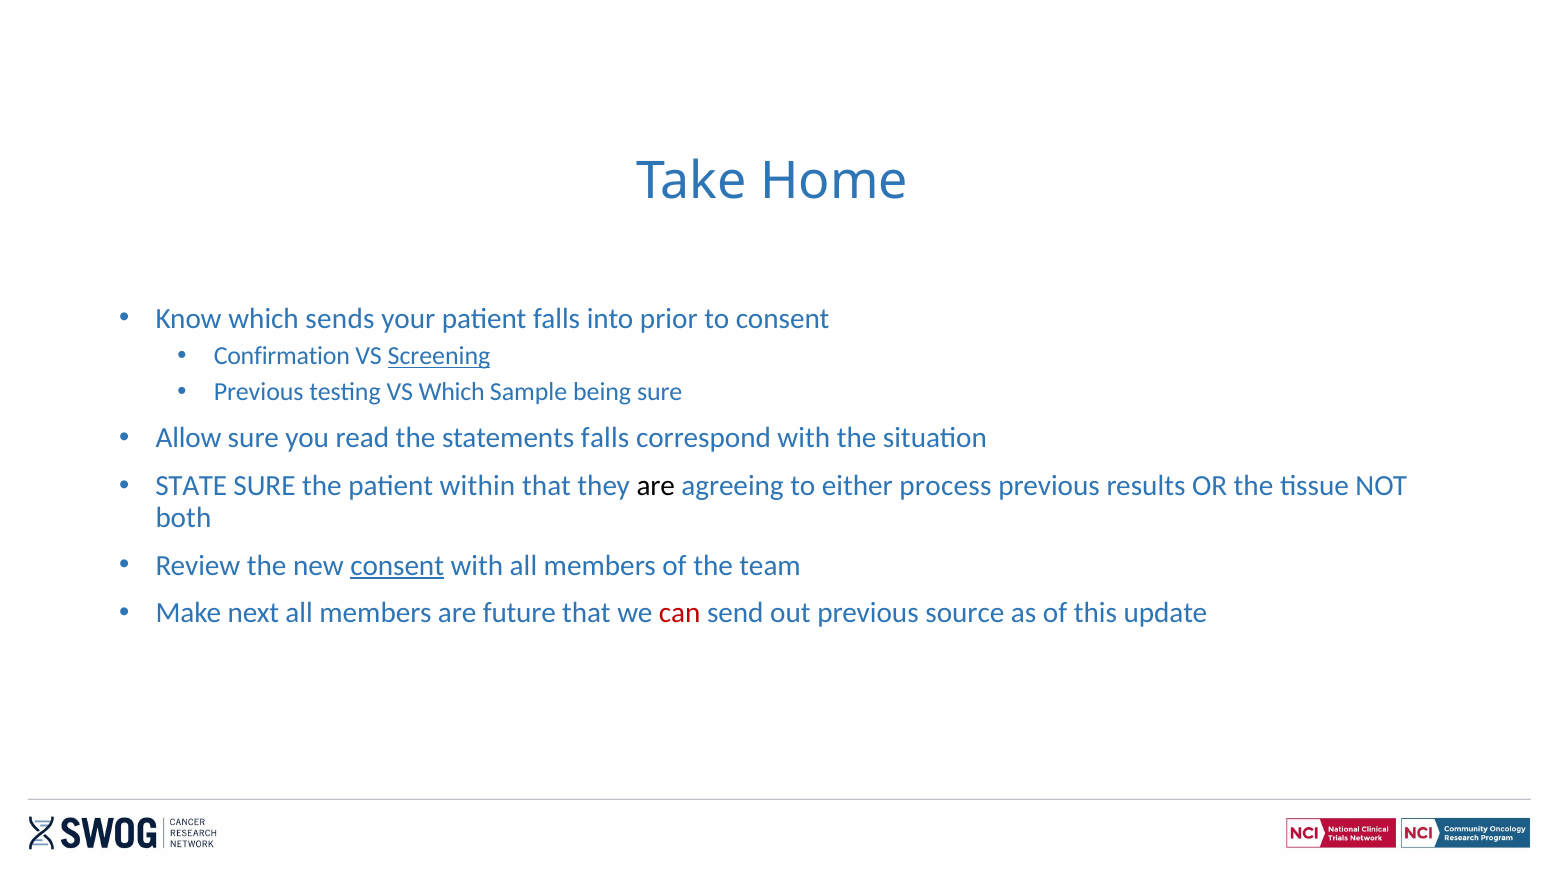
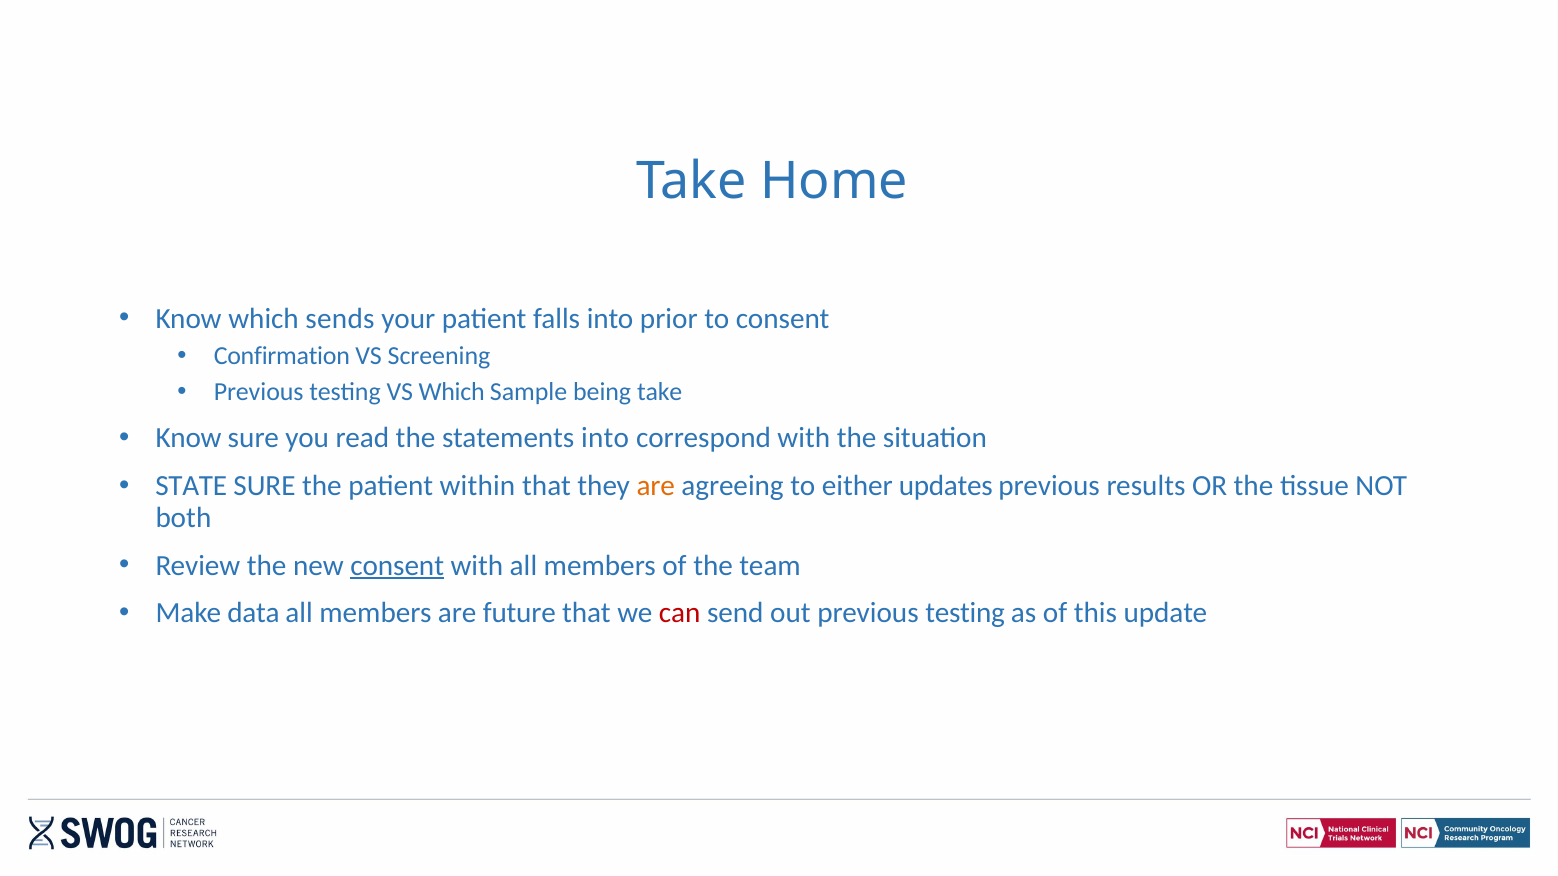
Screening underline: present -> none
being sure: sure -> take
Allow at (188, 439): Allow -> Know
statements falls: falls -> into
are at (656, 486) colour: black -> orange
process: process -> updates
next: next -> data
out previous source: source -> testing
